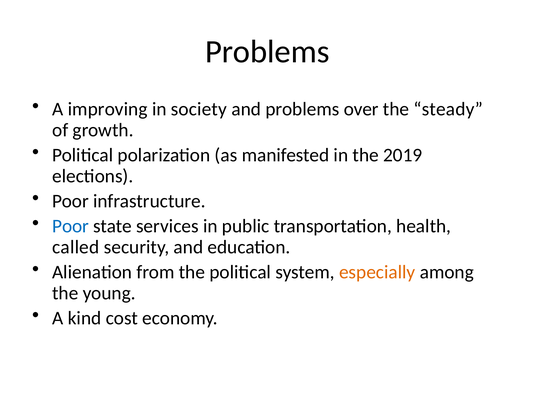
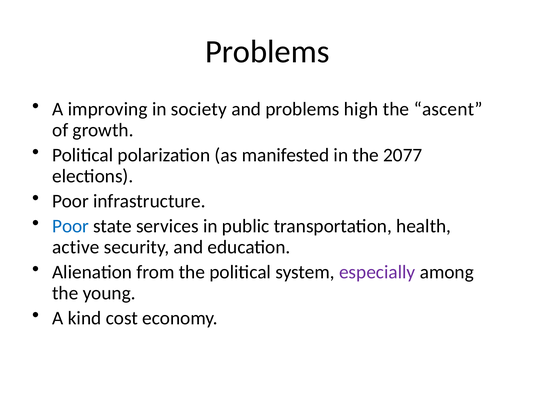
over: over -> high
steady: steady -> ascent
2019: 2019 -> 2077
called: called -> active
especially colour: orange -> purple
